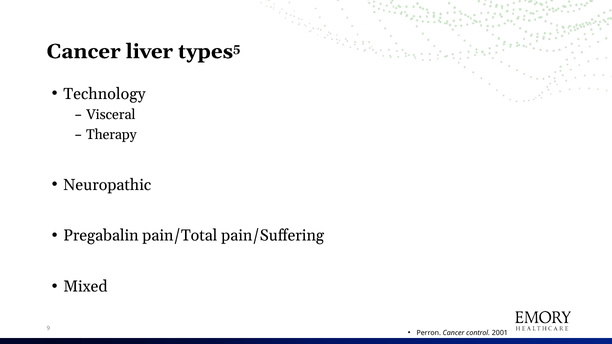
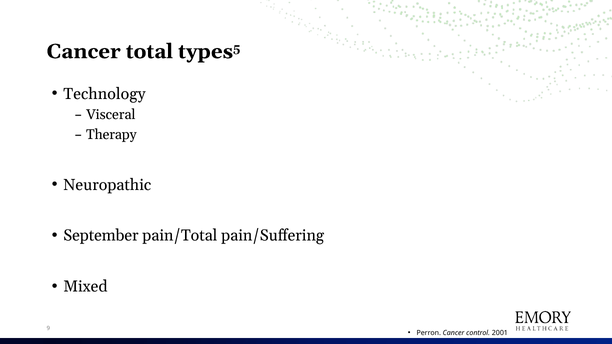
liver: liver -> total
Pregabalin: Pregabalin -> September
